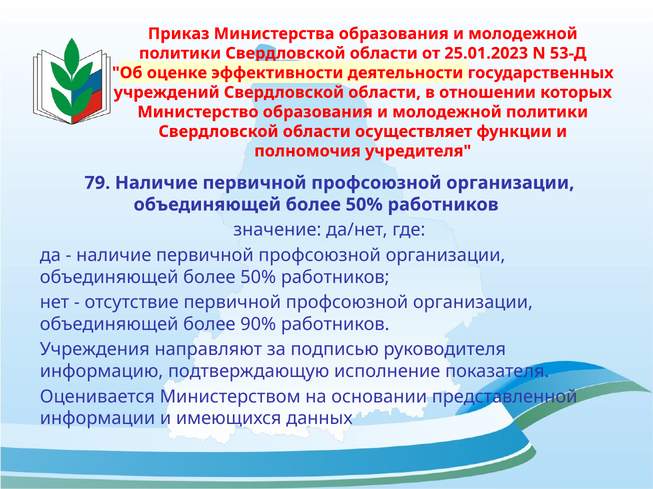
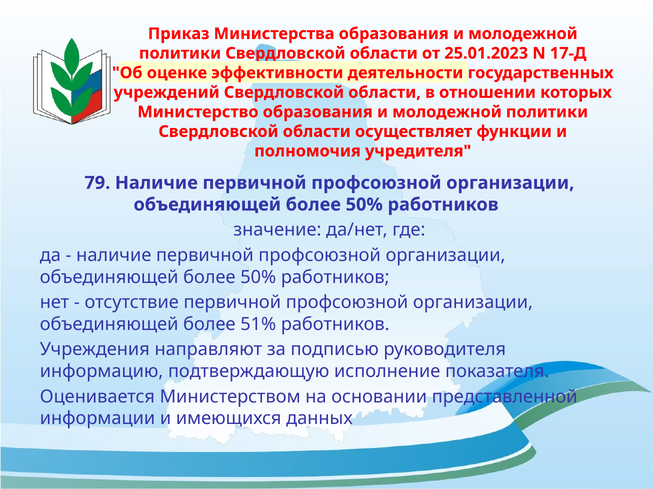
53-Д: 53-Д -> 17-Д
90%: 90% -> 51%
